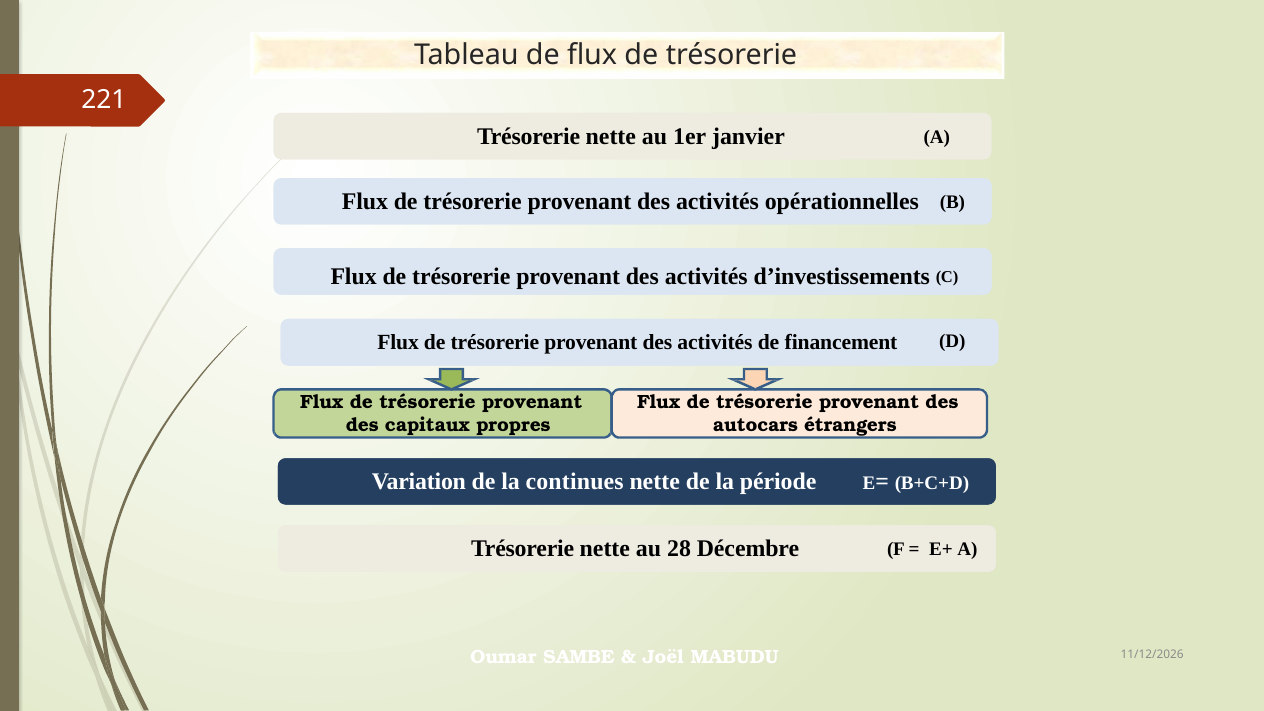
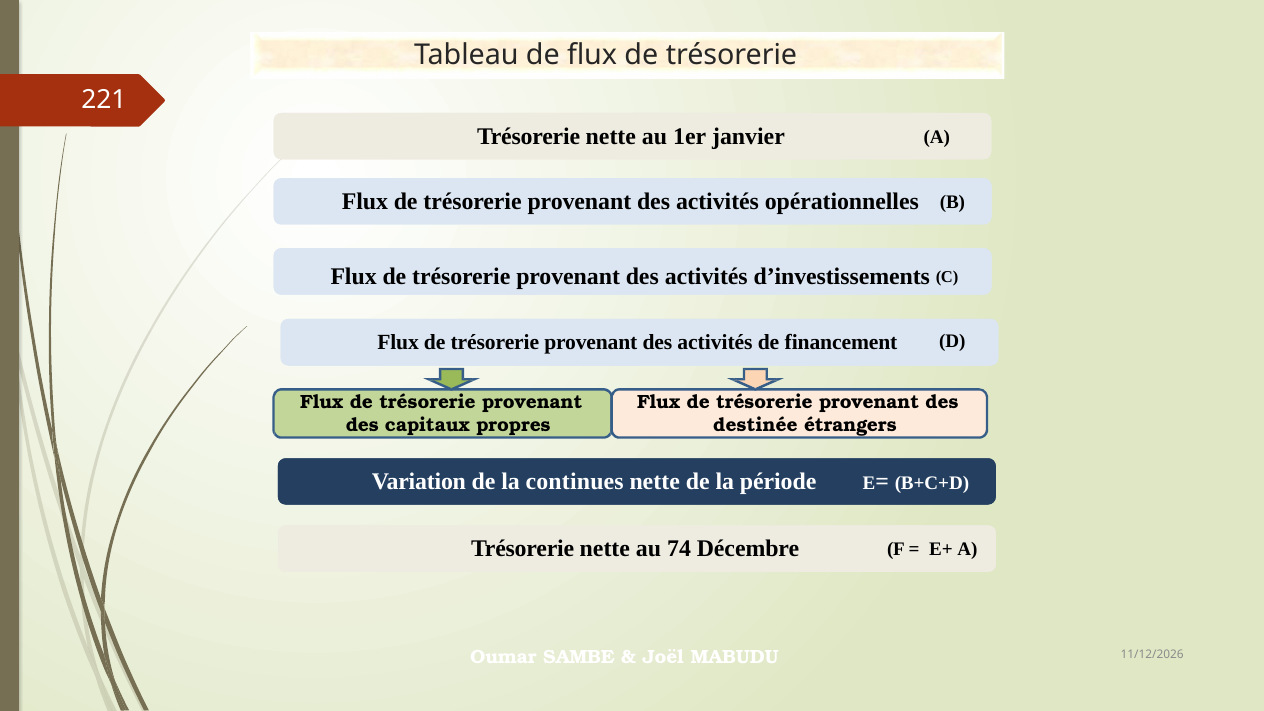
autocars: autocars -> destinée
28: 28 -> 74
